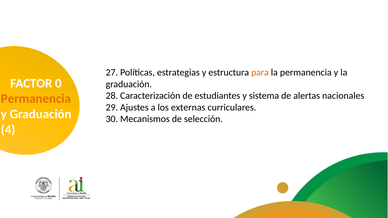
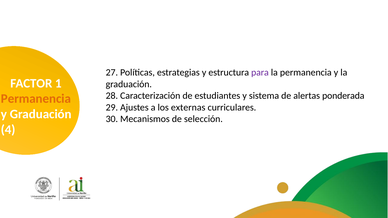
para colour: orange -> purple
0: 0 -> 1
nacionales: nacionales -> ponderada
